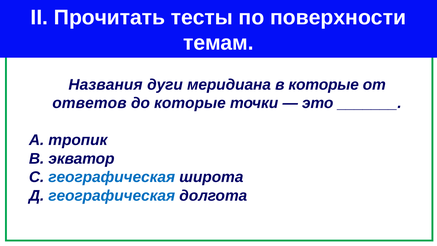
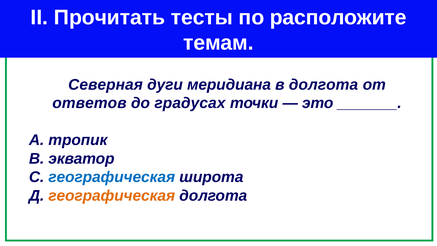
поверхности: поверхности -> расположите
Названия: Названия -> Северная
в которые: которые -> долгота
до которые: которые -> градусах
географическая at (112, 196) colour: blue -> orange
